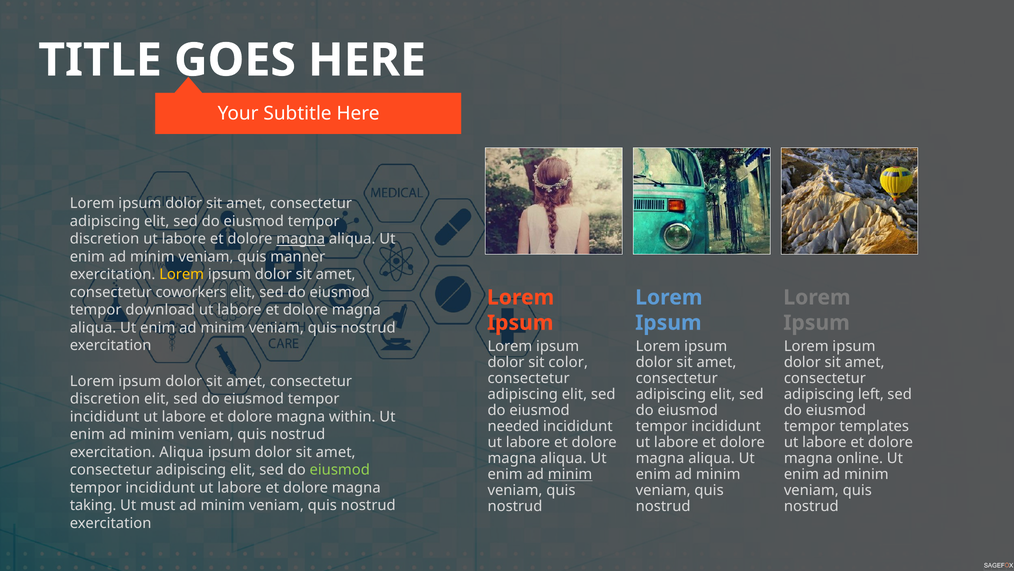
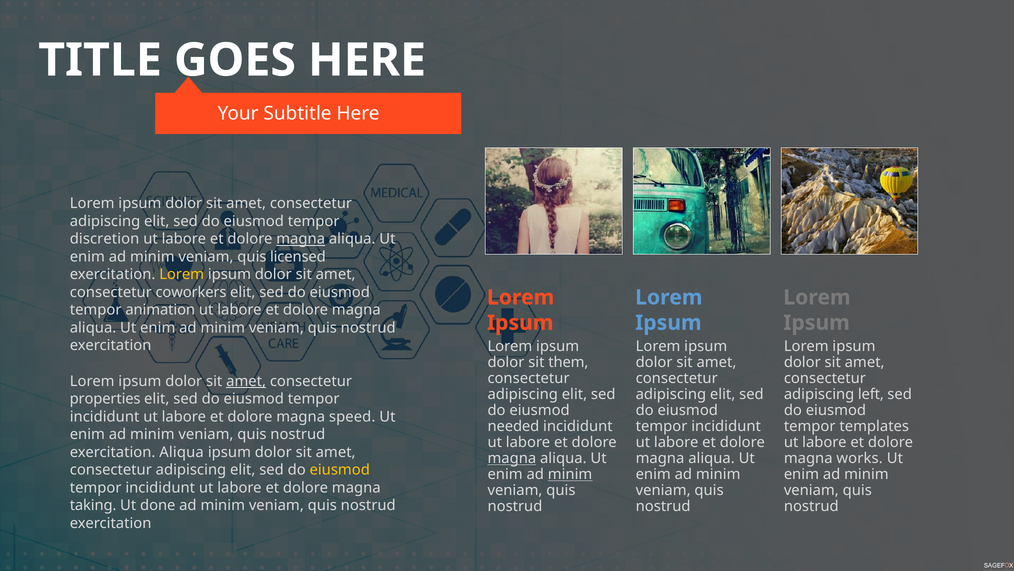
manner: manner -> licensed
download: download -> animation
color: color -> them
amet at (246, 381) underline: none -> present
discretion at (105, 398): discretion -> properties
within: within -> speed
magna at (512, 458) underline: none -> present
online: online -> works
eiusmod at (340, 469) colour: light green -> yellow
must: must -> done
